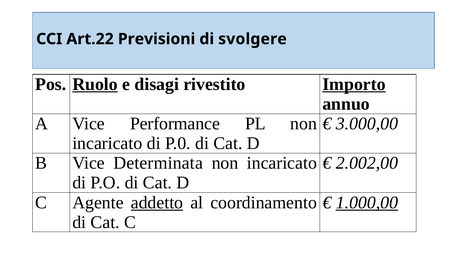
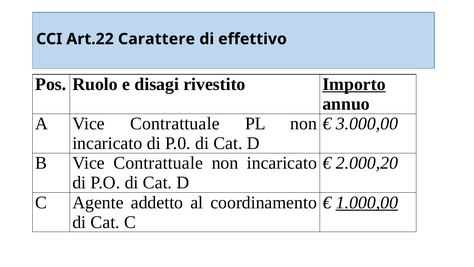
Previsioni: Previsioni -> Carattere
svolgere: svolgere -> effettivo
Ruolo underline: present -> none
A Vice Performance: Performance -> Contrattuale
B Vice Determinata: Determinata -> Contrattuale
2.002,00: 2.002,00 -> 2.000,20
addetto underline: present -> none
